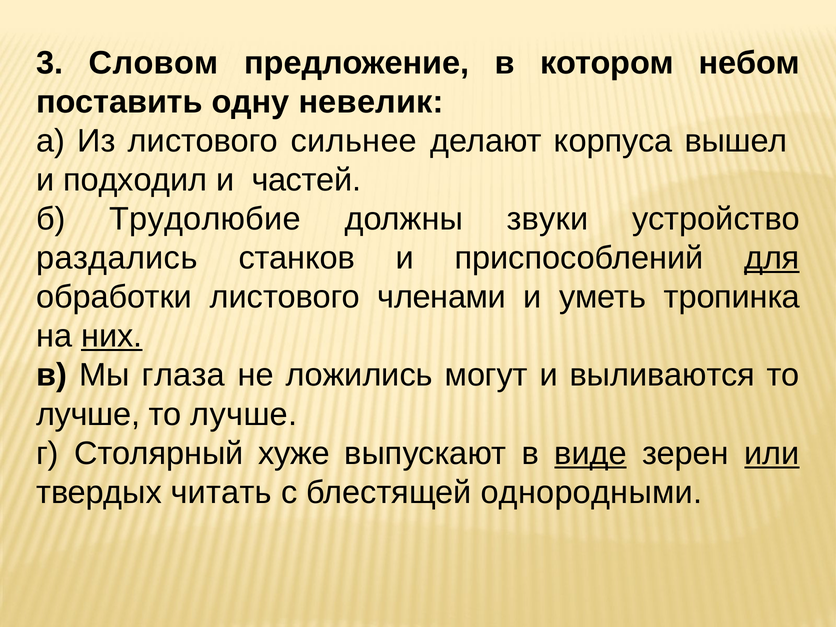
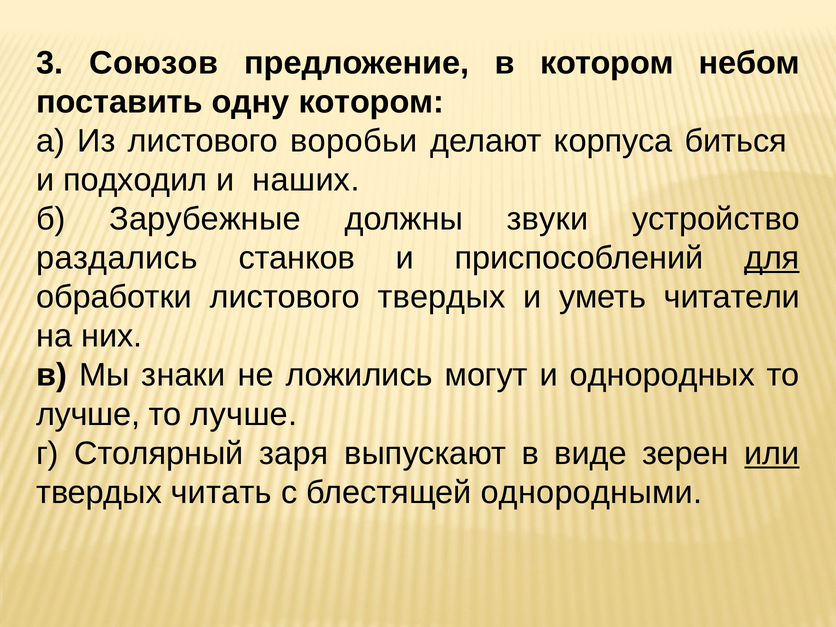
Словом: Словом -> Союзов
одну невелик: невелик -> котором
сильнее: сильнее -> воробьи
вышел: вышел -> биться
частей: частей -> наших
Трудолюбие: Трудолюбие -> Зарубежные
листового членами: членами -> твердых
тропинка: тропинка -> читатели
них underline: present -> none
глаза: глаза -> знаки
выливаются: выливаются -> однородных
хуже: хуже -> заря
виде underline: present -> none
